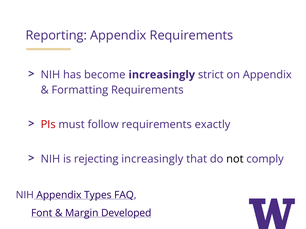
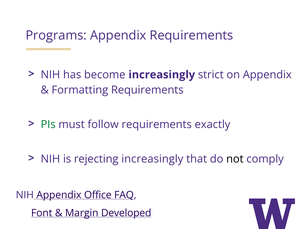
Reporting: Reporting -> Programs
PIs colour: red -> green
Types: Types -> Office
